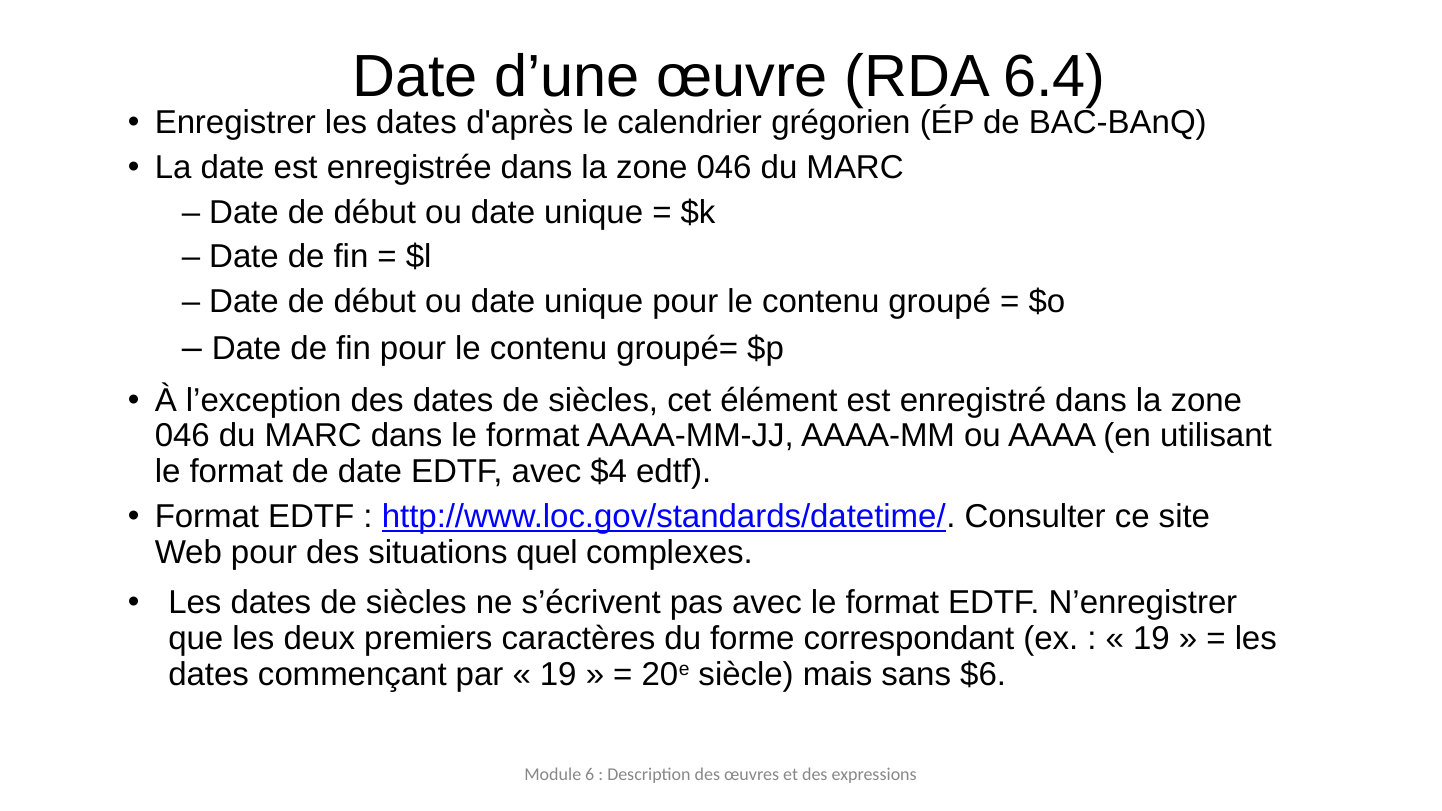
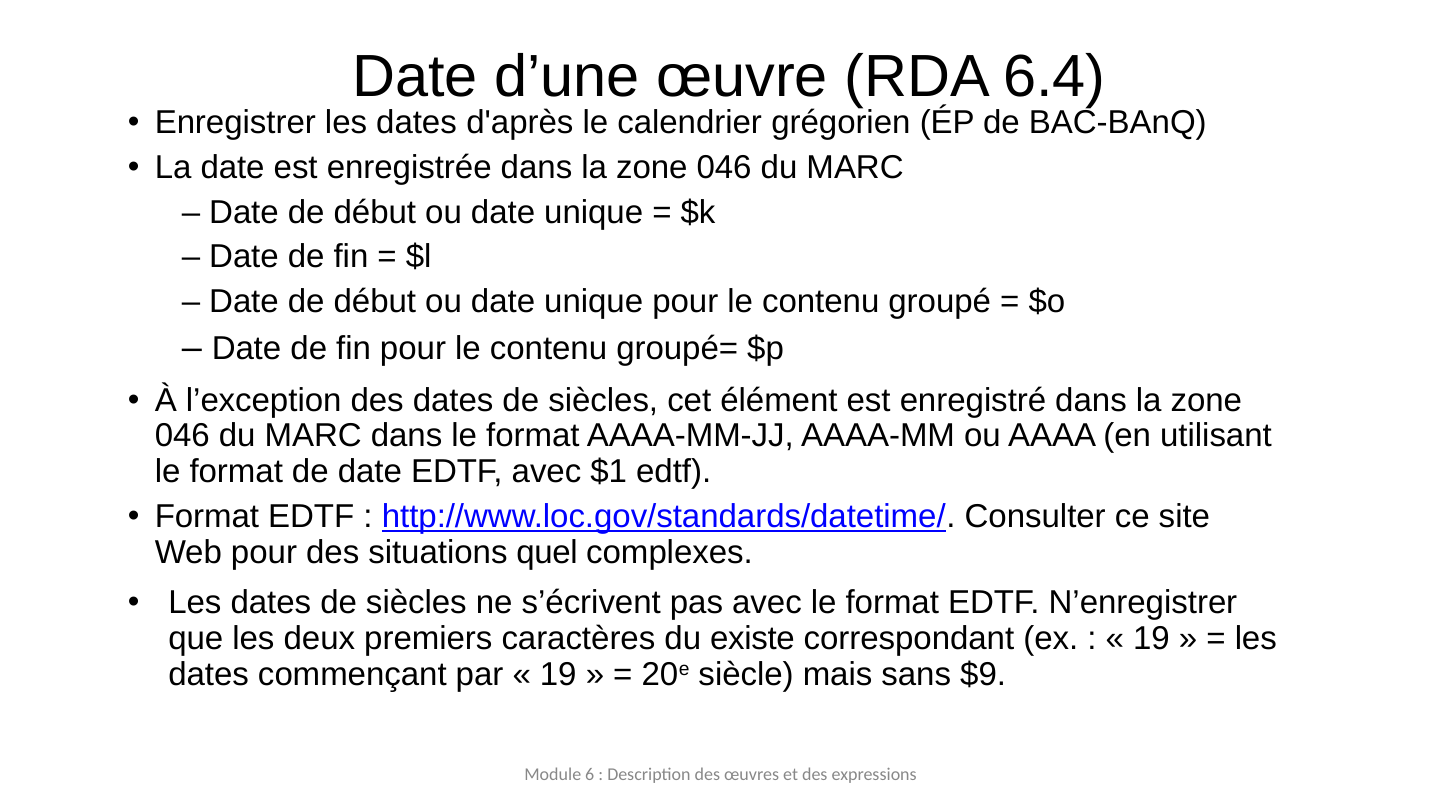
$4: $4 -> $1
forme: forme -> existe
$6: $6 -> $9
